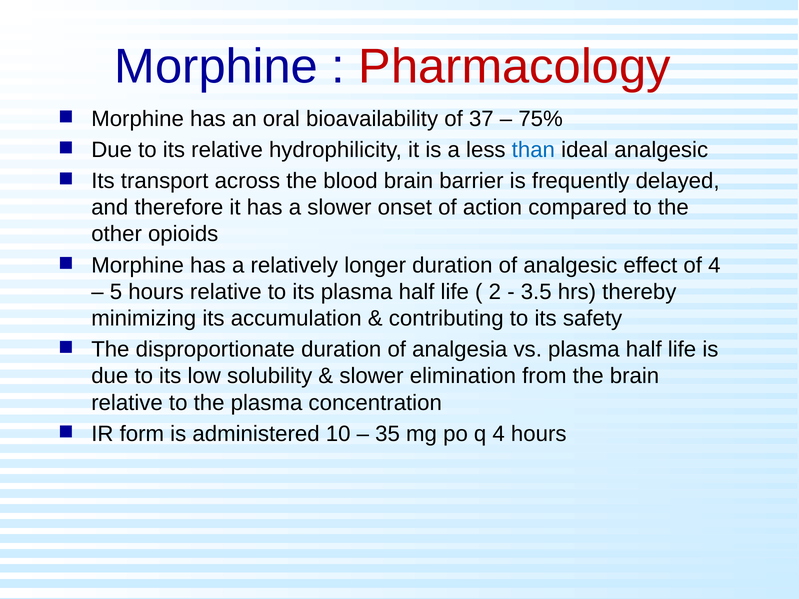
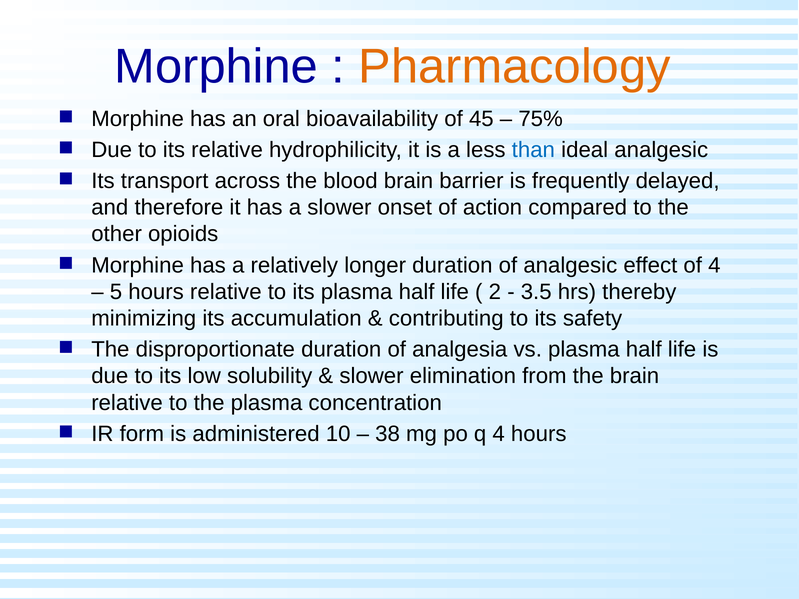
Pharmacology colour: red -> orange
37: 37 -> 45
35: 35 -> 38
